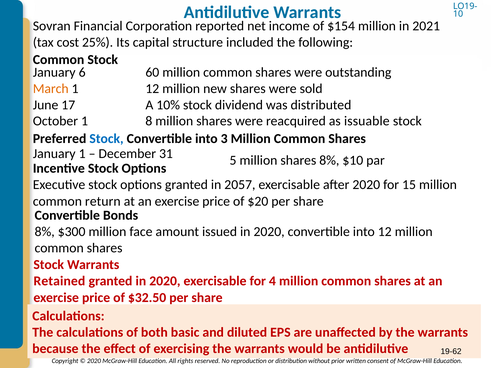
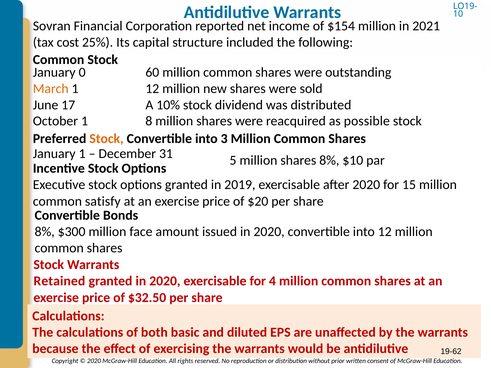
6: 6 -> 0
issuable: issuable -> possible
Stock at (106, 139) colour: blue -> orange
2057: 2057 -> 2019
return: return -> satisfy
